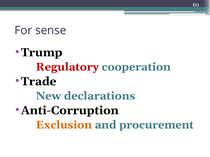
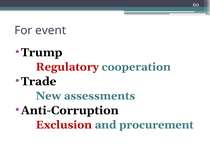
sense: sense -> event
declarations: declarations -> assessments
Exclusion colour: orange -> red
